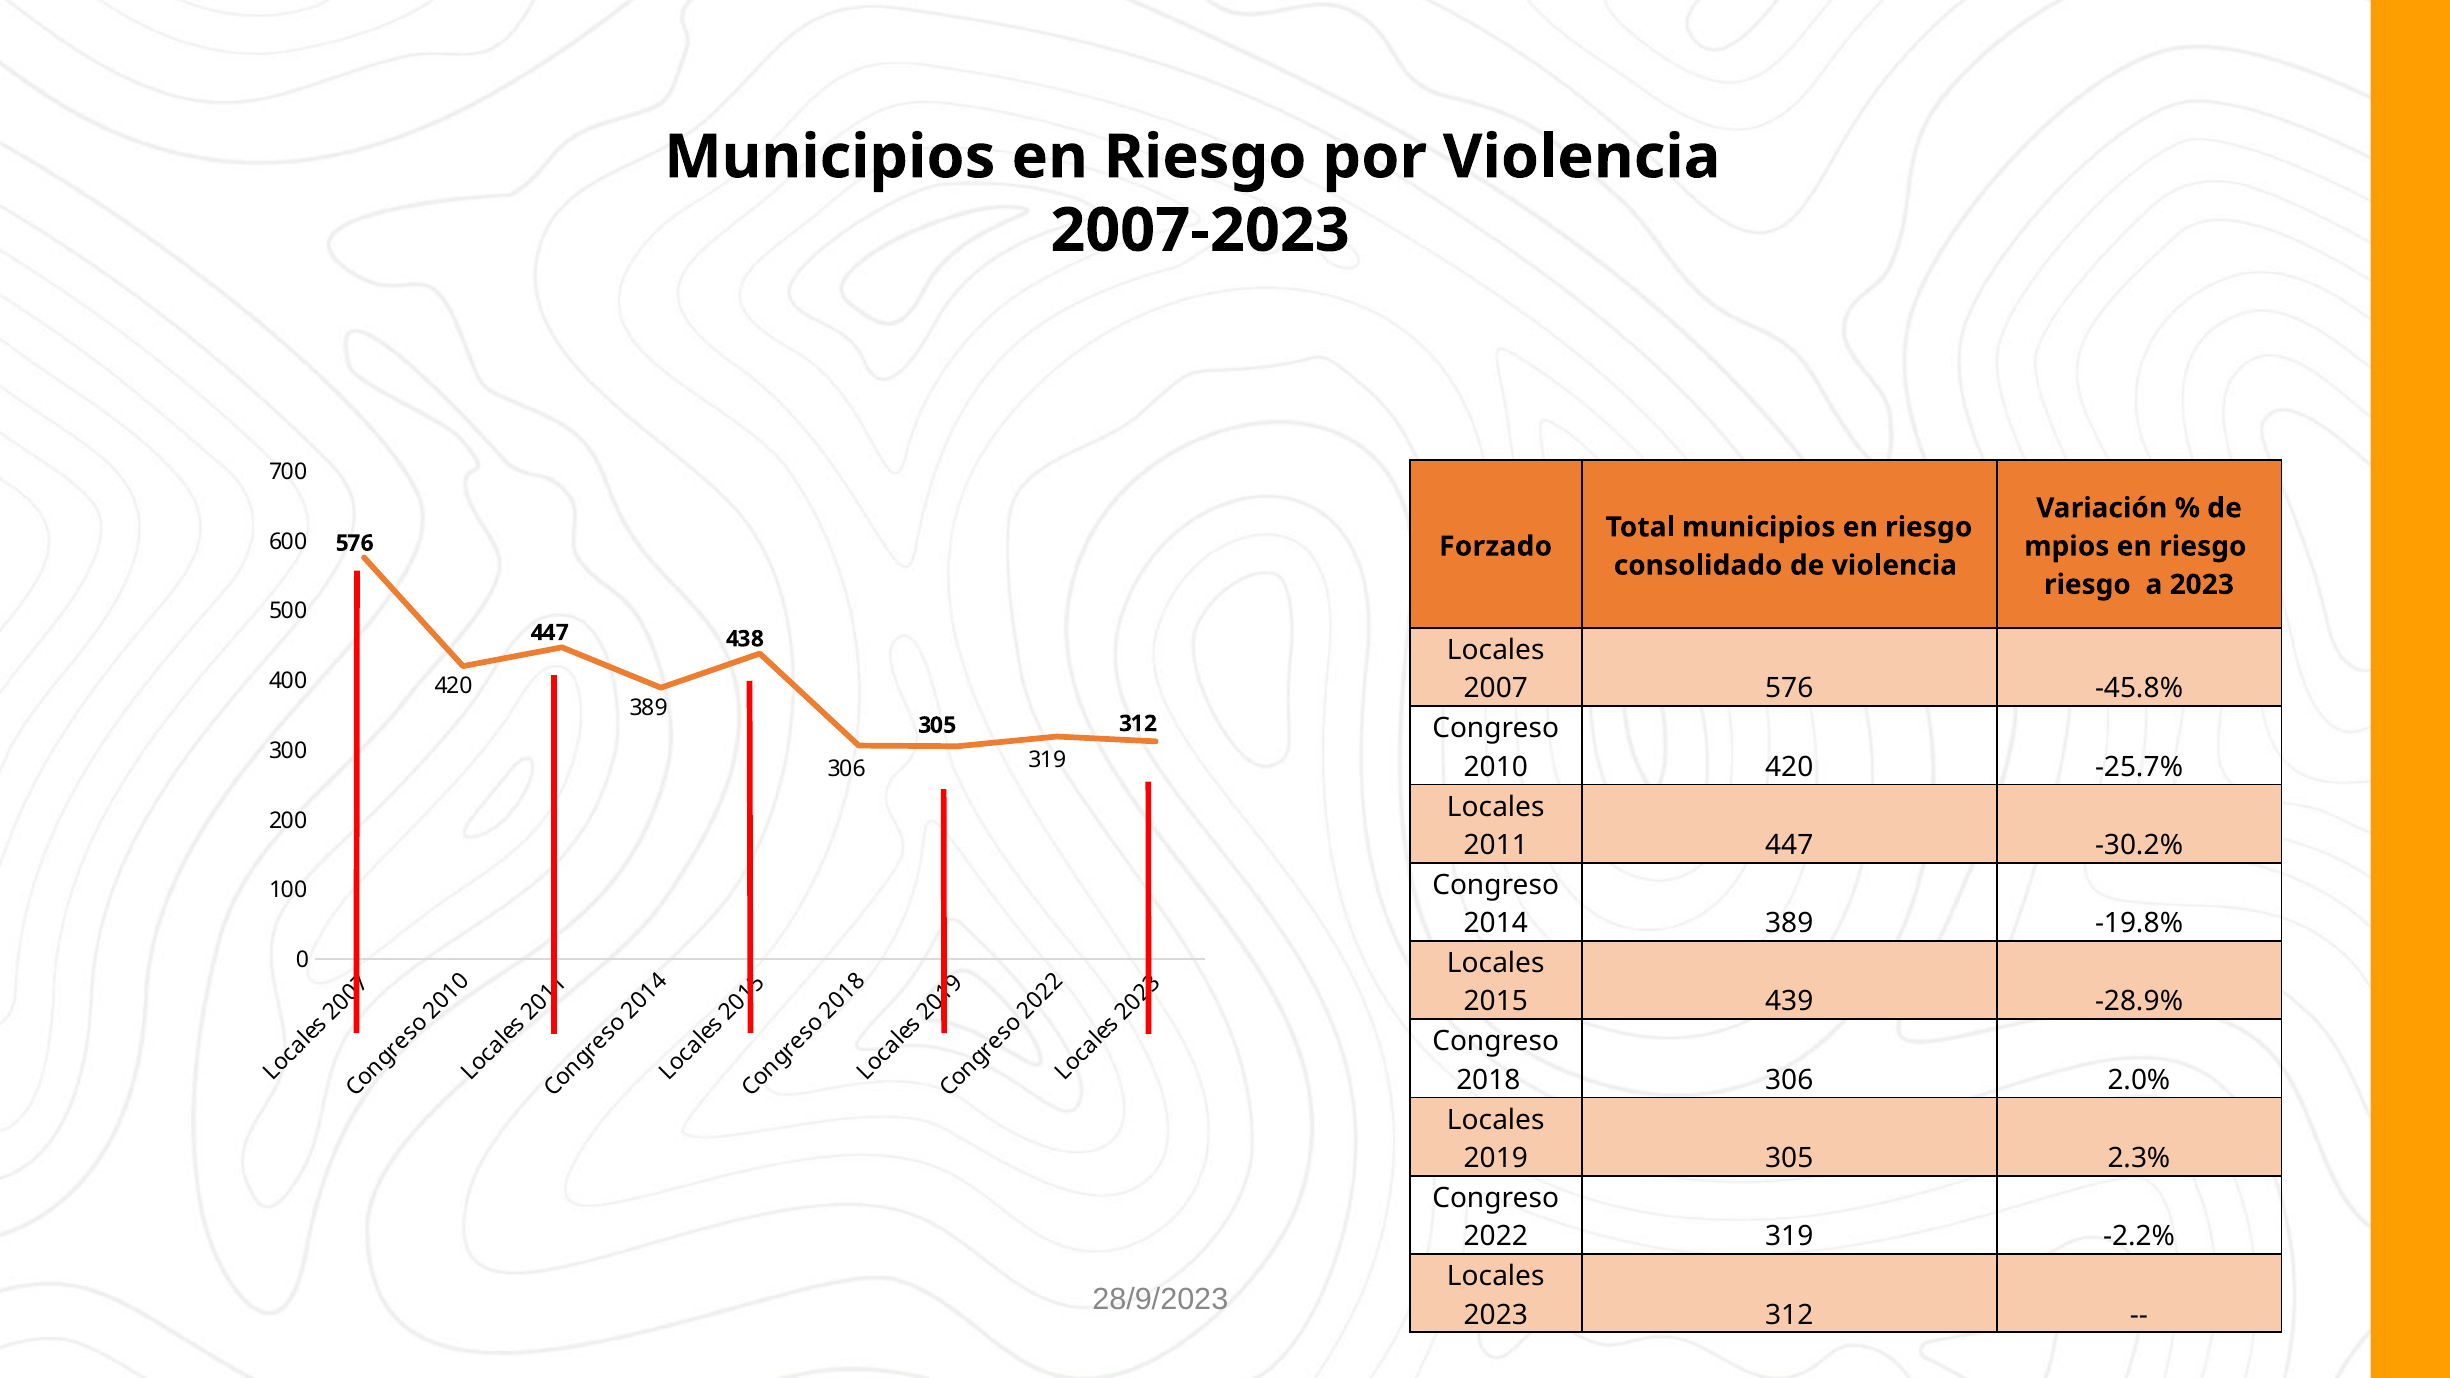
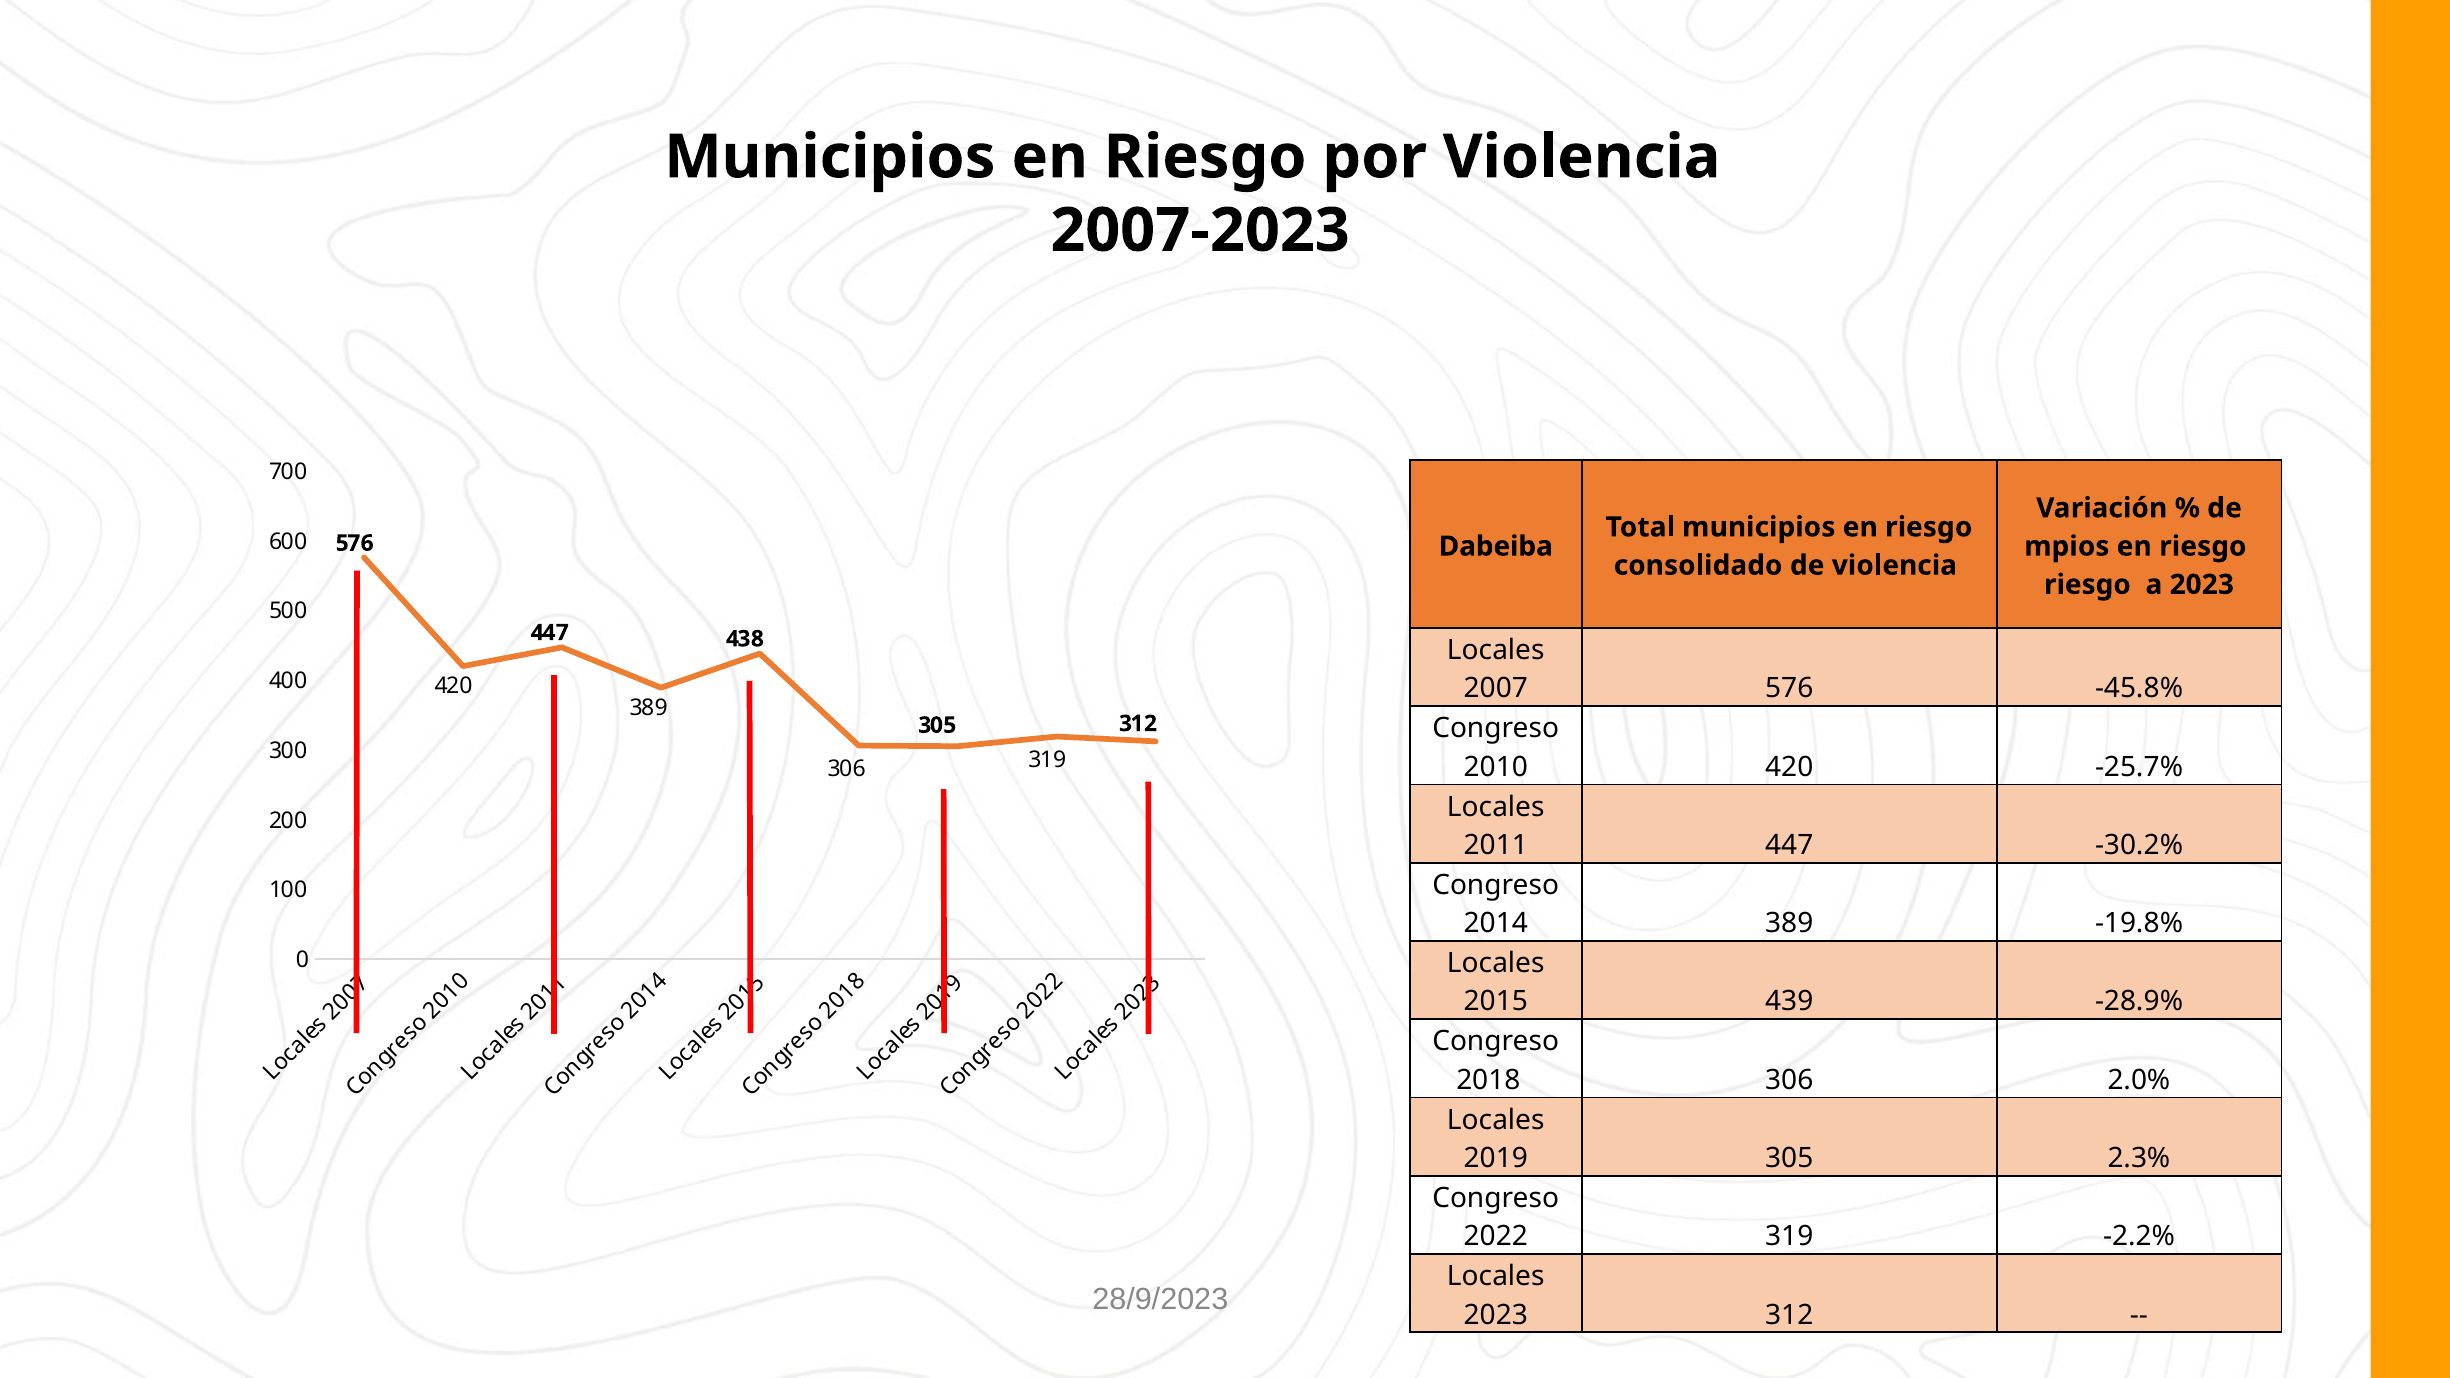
Forzado: Forzado -> Dabeiba
